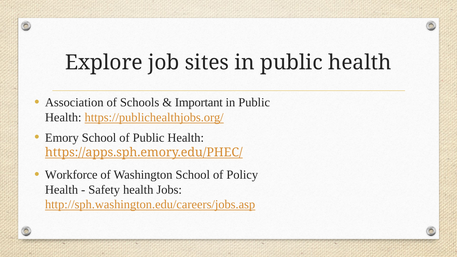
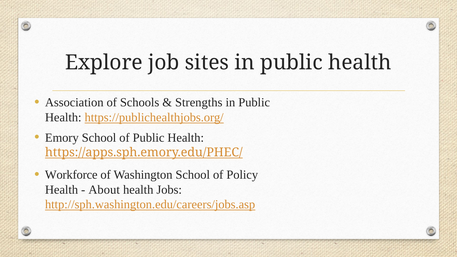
Important: Important -> Strengths
Safety: Safety -> About
